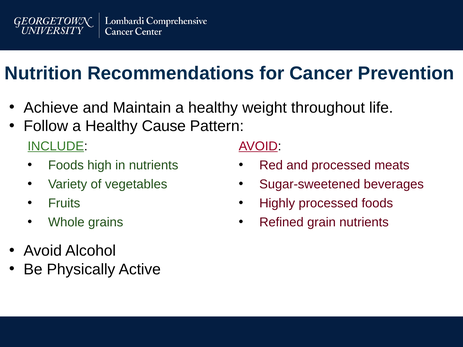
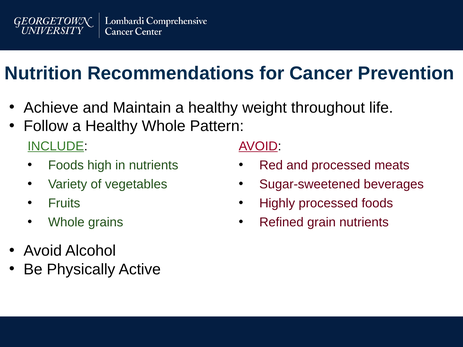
Healthy Cause: Cause -> Whole
